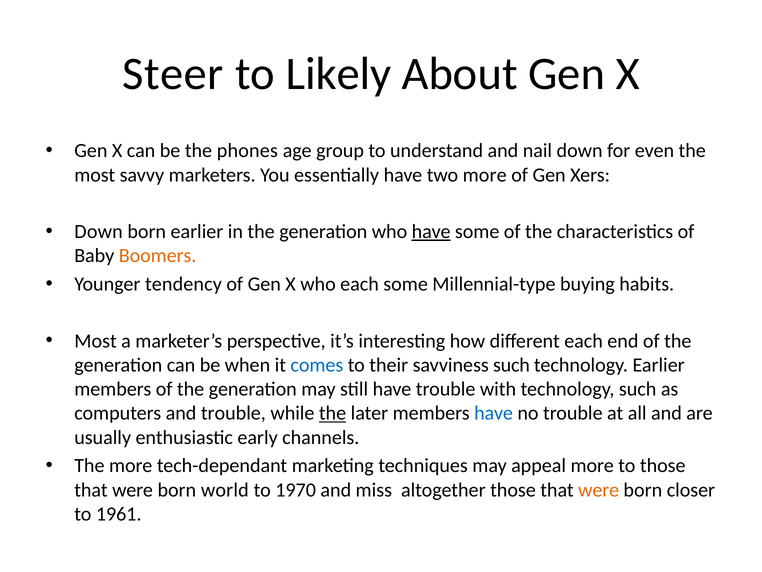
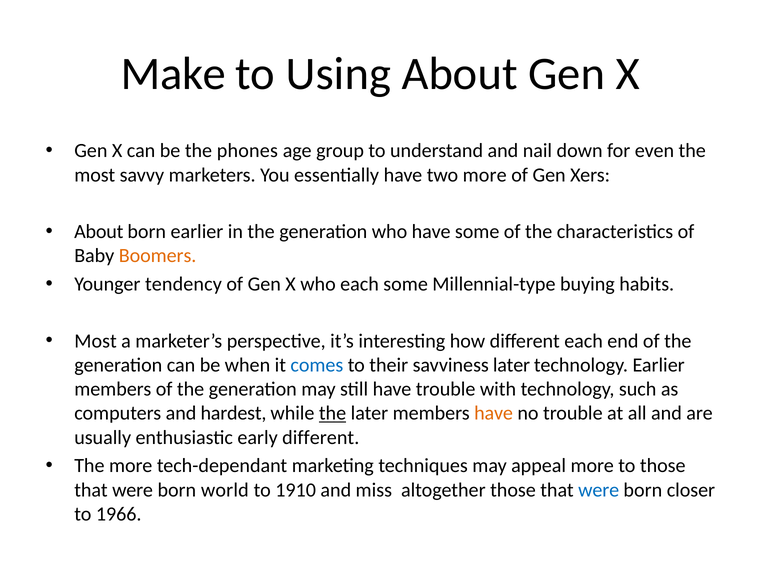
Steer: Steer -> Make
Likely: Likely -> Using
Down at (99, 231): Down -> About
have at (431, 231) underline: present -> none
savviness such: such -> later
and trouble: trouble -> hardest
have at (494, 413) colour: blue -> orange
early channels: channels -> different
1970: 1970 -> 1910
were at (599, 490) colour: orange -> blue
1961: 1961 -> 1966
